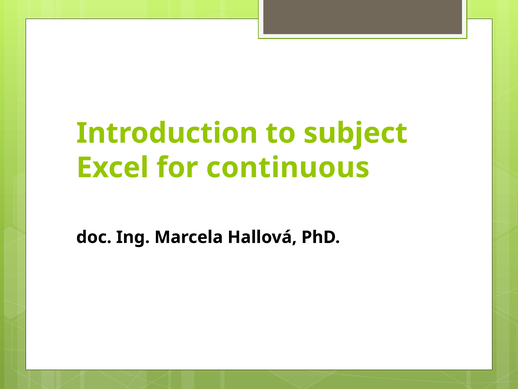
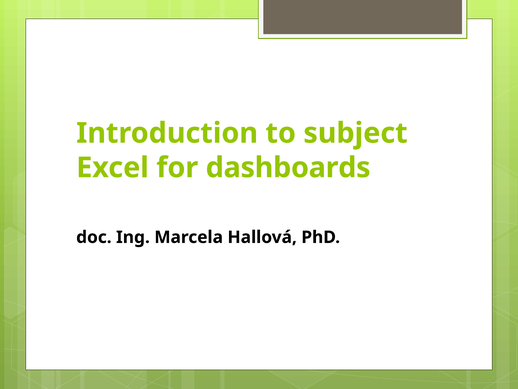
continuous: continuous -> dashboards
